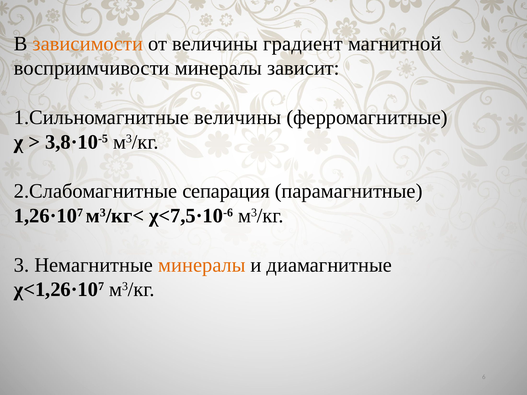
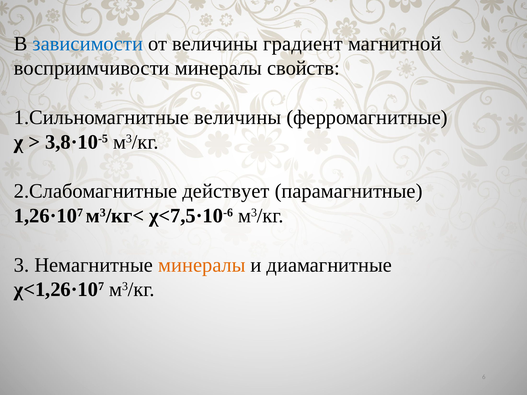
зависимости colour: orange -> blue
зависит: зависит -> свойств
сепарация: сепарация -> действует
